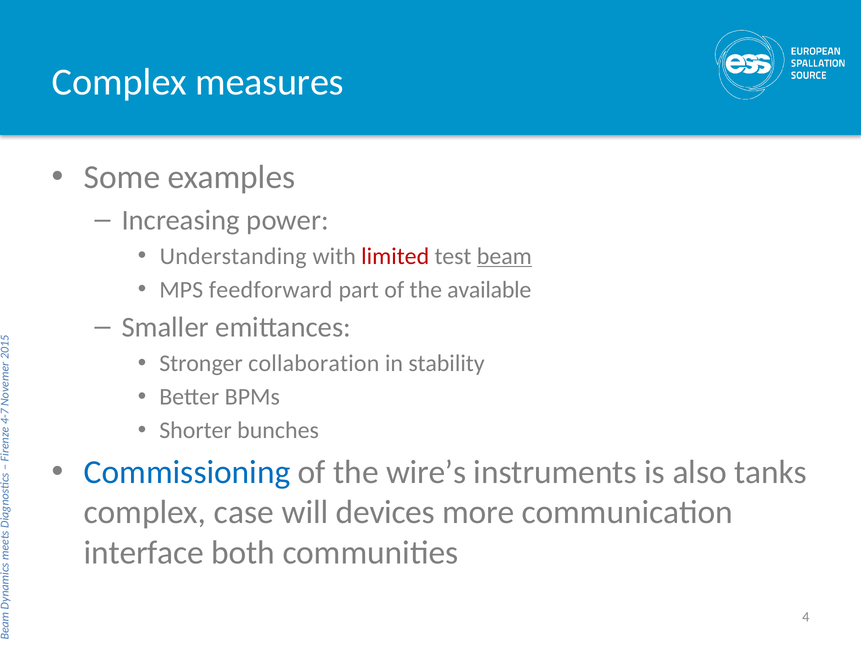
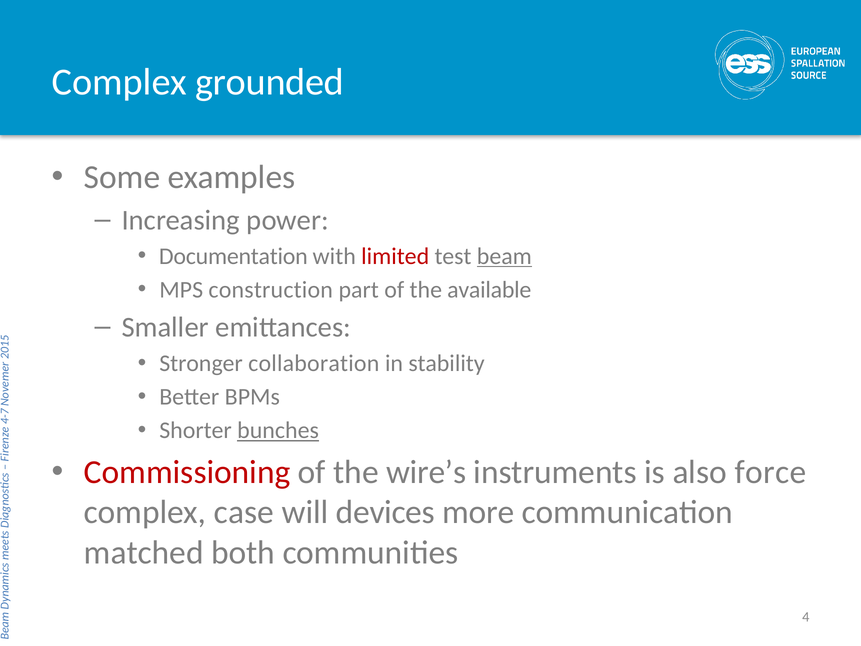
measures: measures -> grounded
Understanding: Understanding -> Documentation
feedforward: feedforward -> construction
bunches underline: none -> present
Commissioning colour: blue -> red
tanks: tanks -> force
interface: interface -> matched
